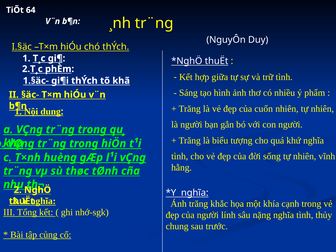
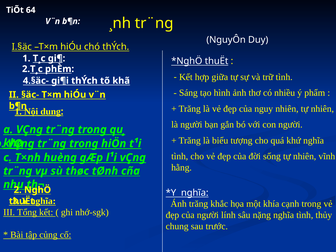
1.§äc-: 1.§äc- -> 4.§äc-
cuốn: cuốn -> nguy
